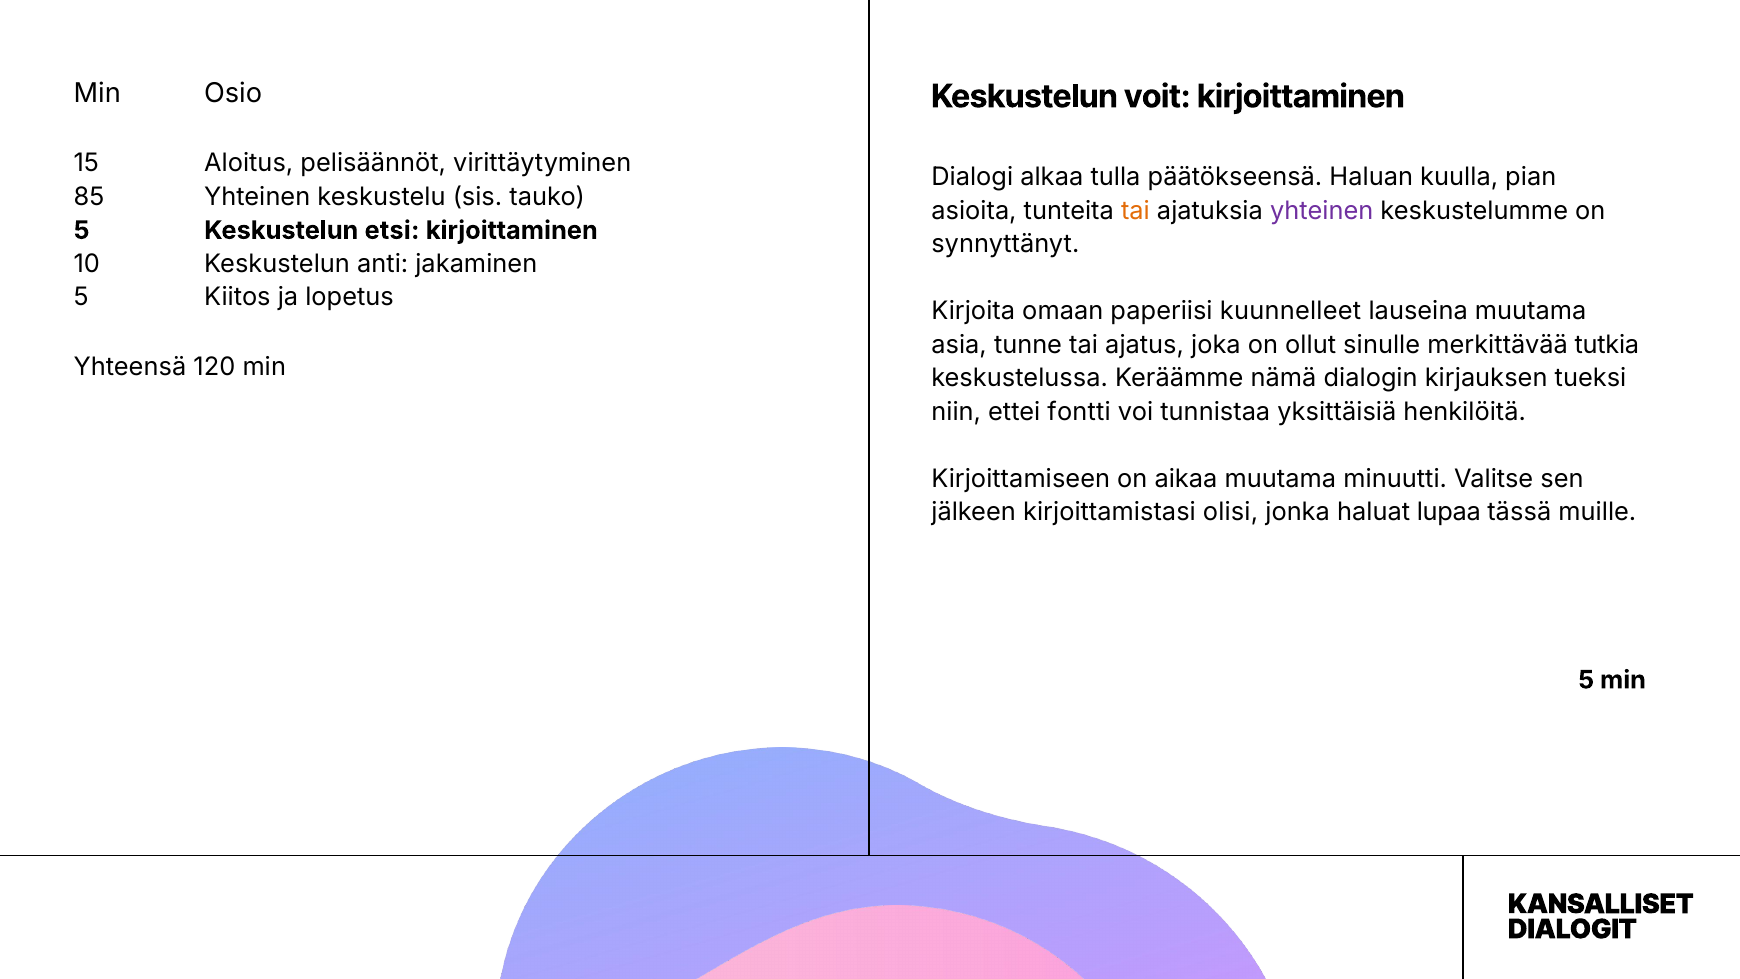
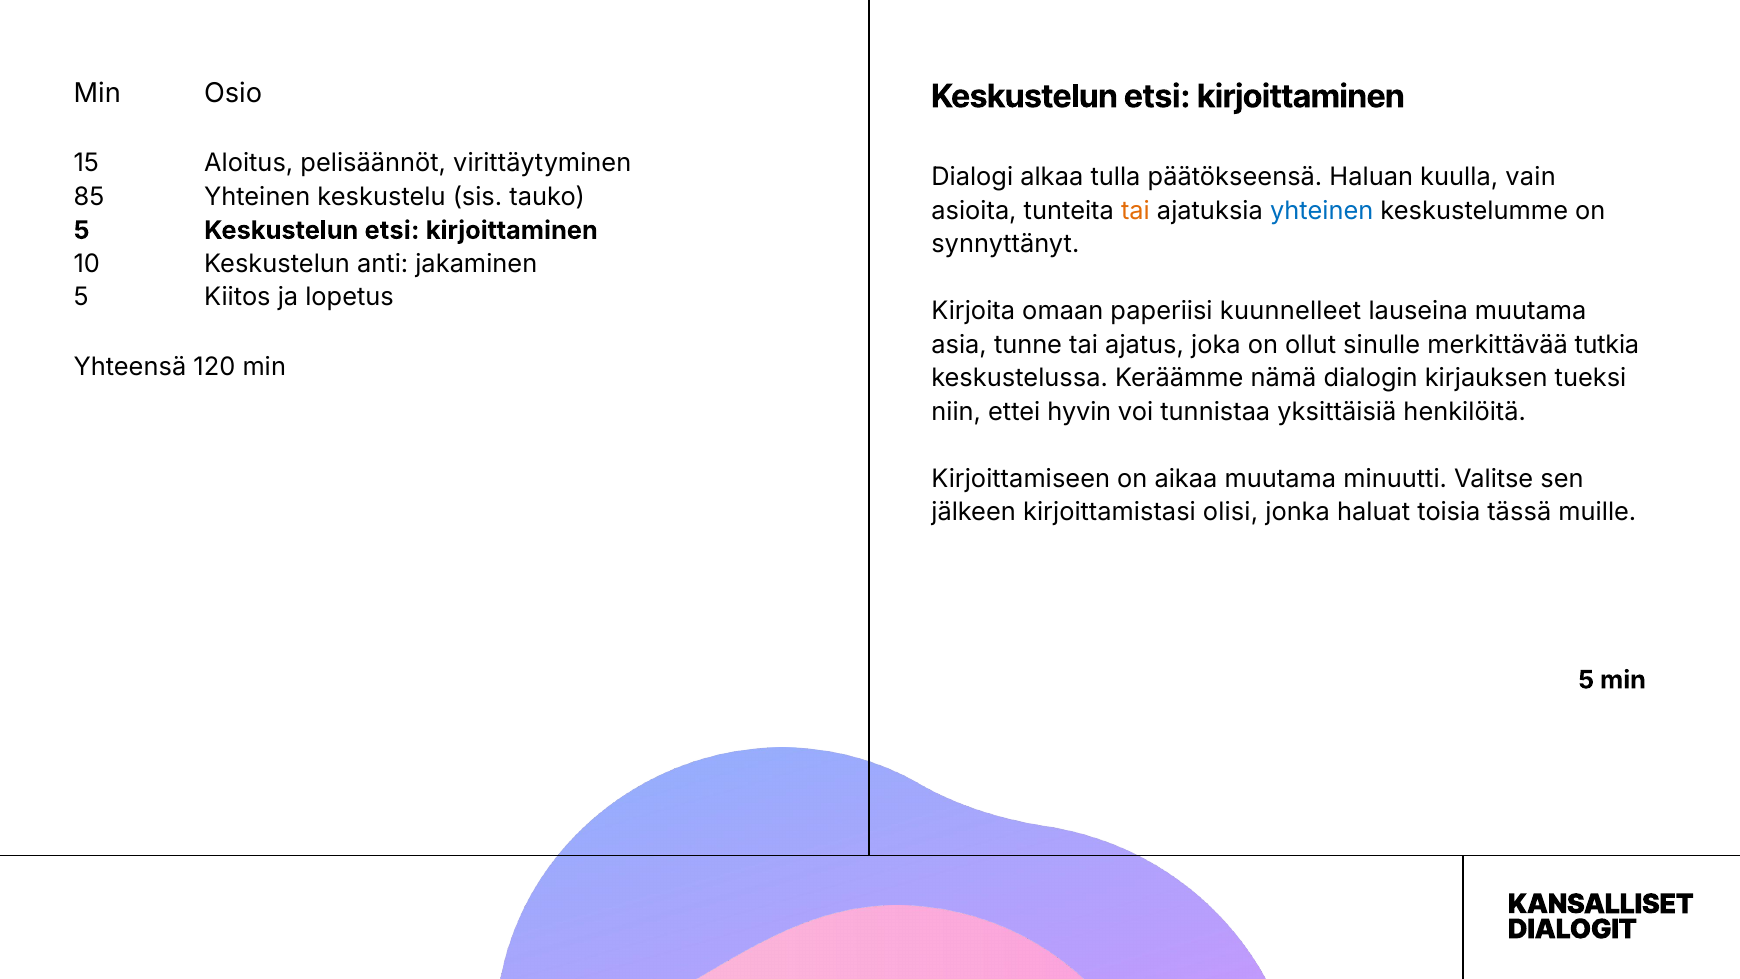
voit at (1157, 97): voit -> etsi
pian: pian -> vain
yhteinen at (1322, 211) colour: purple -> blue
fontti: fontti -> hyvin
lupaa: lupaa -> toisia
